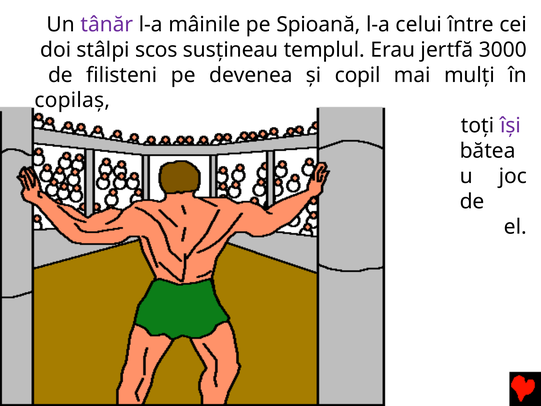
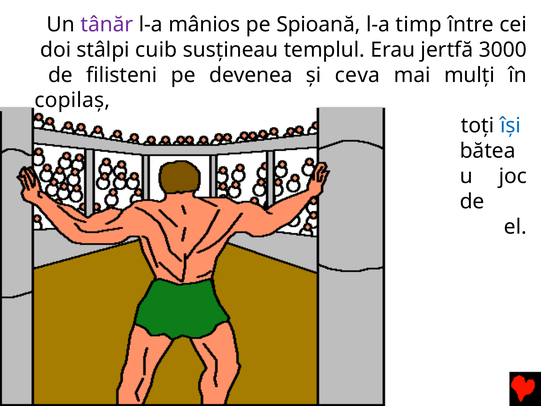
mâinile: mâinile -> mânios
celui: celui -> timp
scos: scos -> cuib
copil: copil -> ceva
îşi colour: purple -> blue
